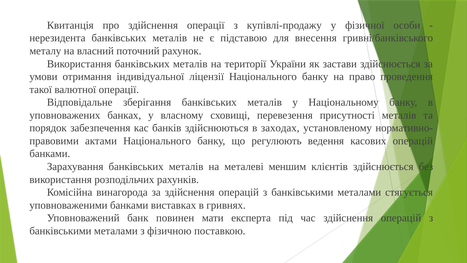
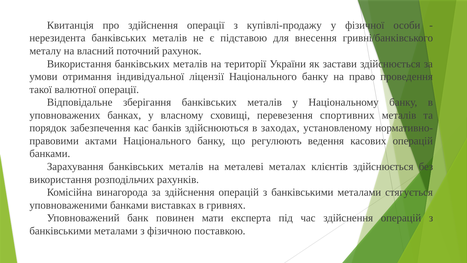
присутності: присутності -> спортивних
меншим: меншим -> металах
